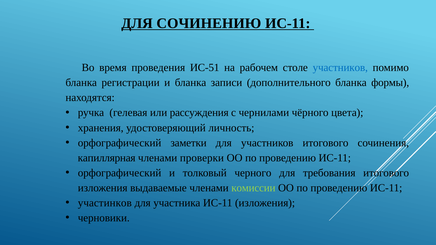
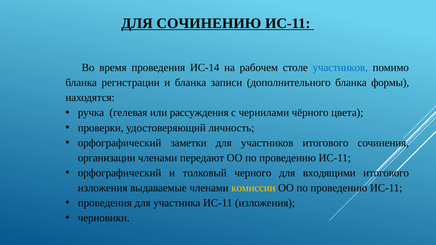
ИС-51: ИС-51 -> ИС-14
хранения: хранения -> проверки
капиллярная: капиллярная -> организации
проверки: проверки -> передают
требования: требования -> входящими
комиссии colour: light green -> yellow
участинков at (105, 203): участинков -> проведения
